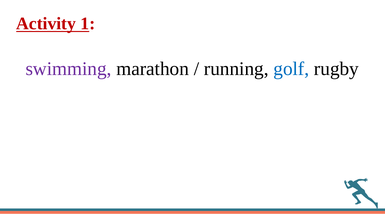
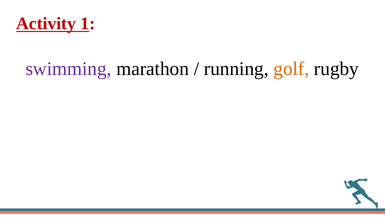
golf colour: blue -> orange
